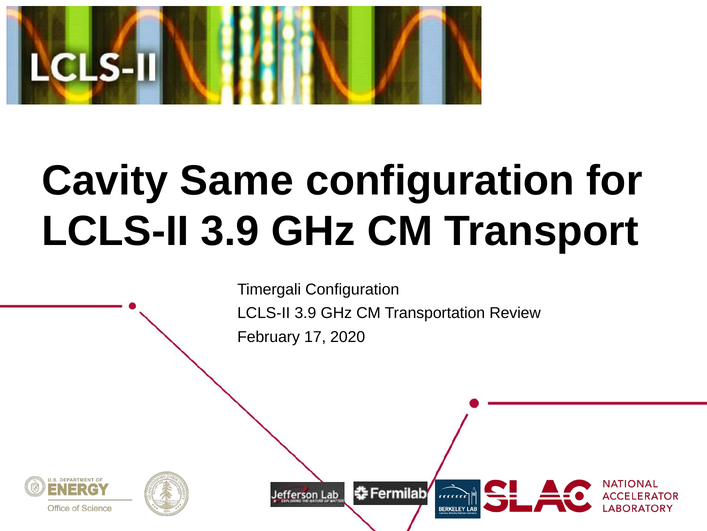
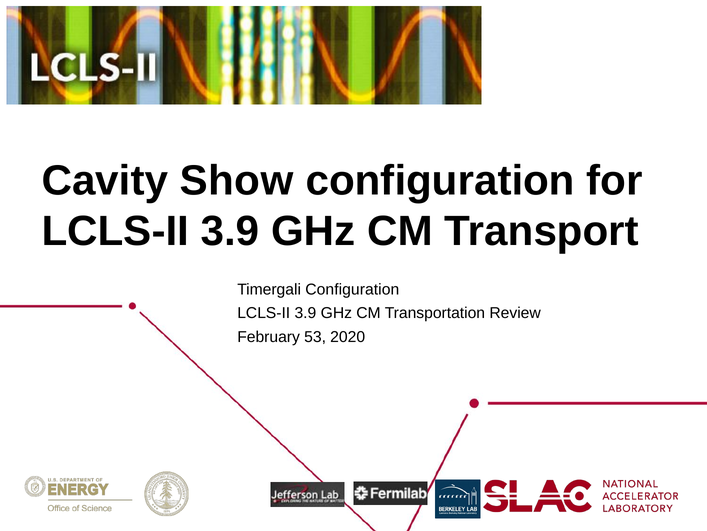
Same: Same -> Show
17: 17 -> 53
